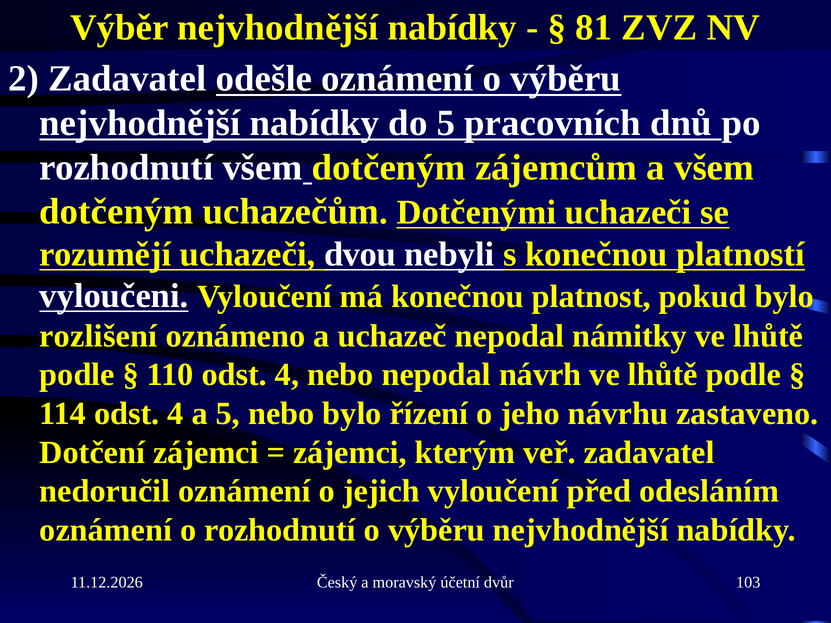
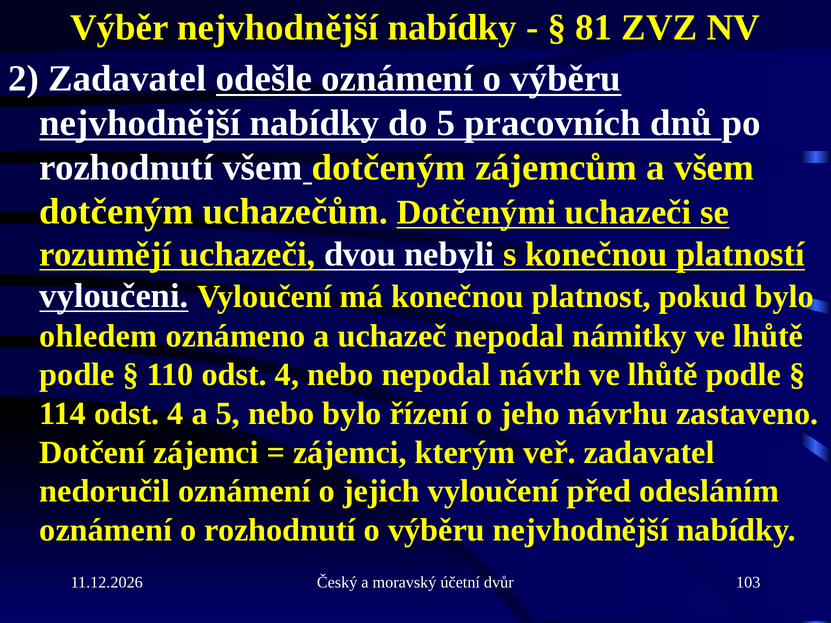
rozlišení: rozlišení -> ohledem
